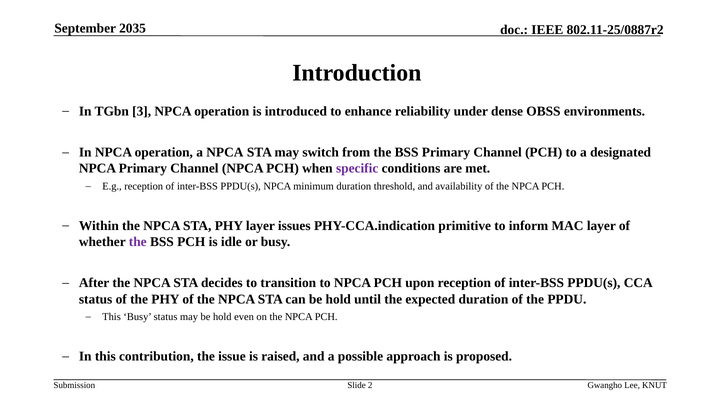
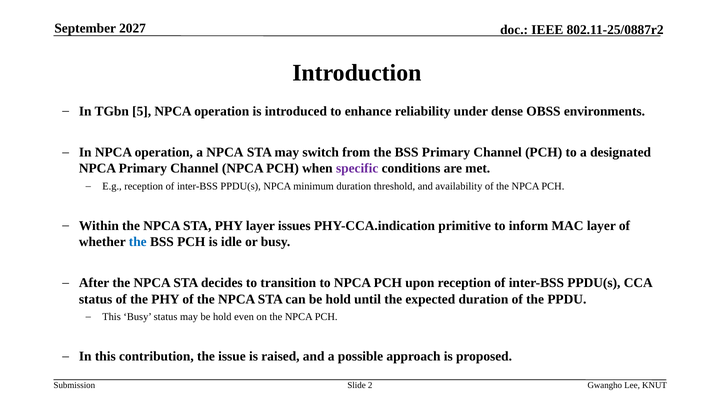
2035: 2035 -> 2027
3: 3 -> 5
the at (138, 242) colour: purple -> blue
